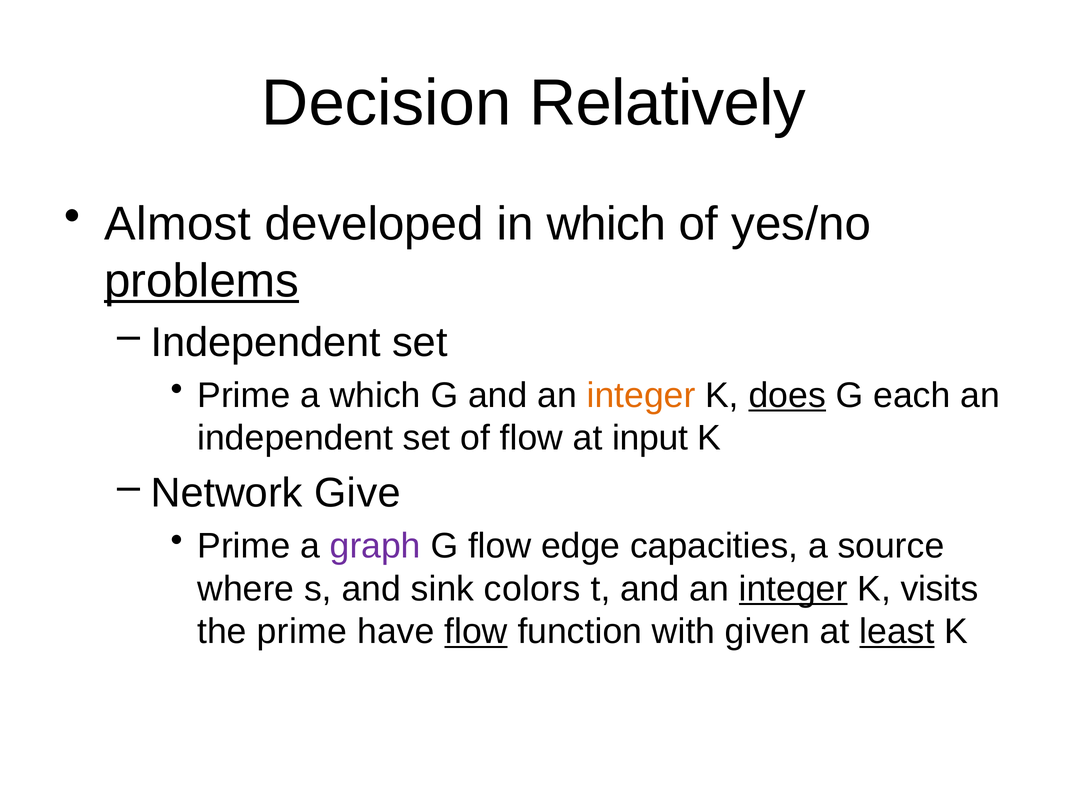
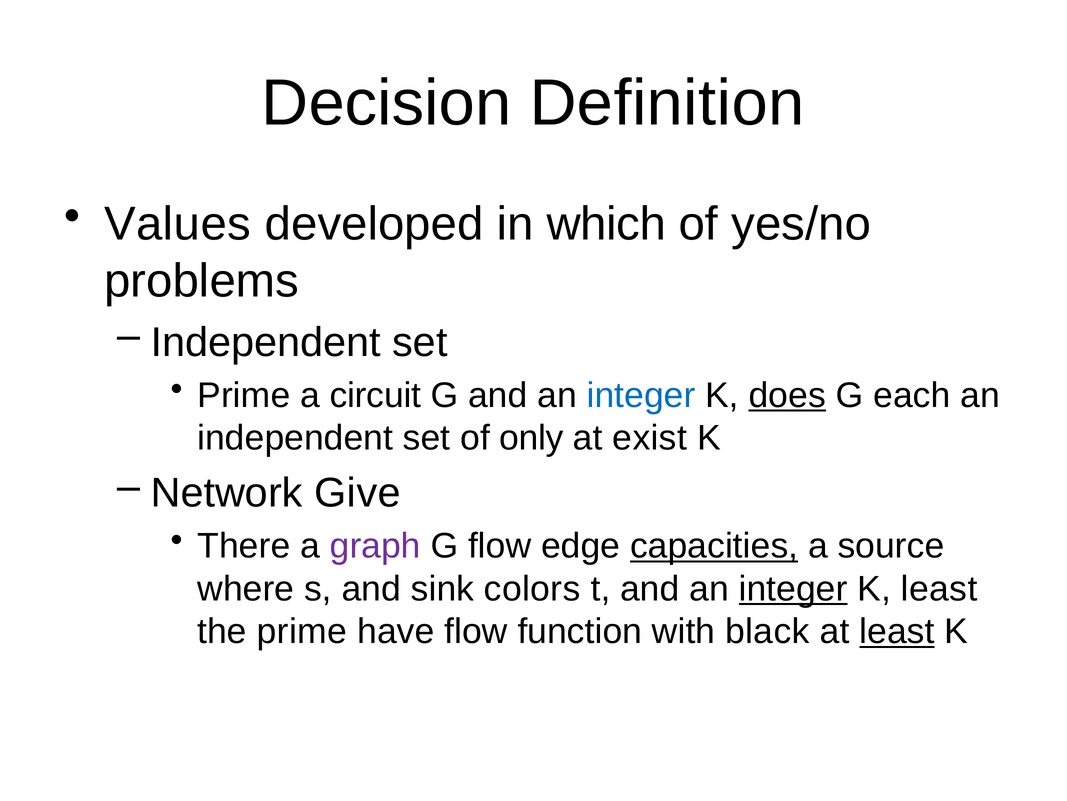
Relatively: Relatively -> Definition
Almost: Almost -> Values
problems underline: present -> none
a which: which -> circuit
integer at (641, 395) colour: orange -> blue
of flow: flow -> only
input: input -> exist
Prime at (244, 546): Prime -> There
capacities underline: none -> present
K visits: visits -> least
flow at (476, 631) underline: present -> none
given: given -> black
